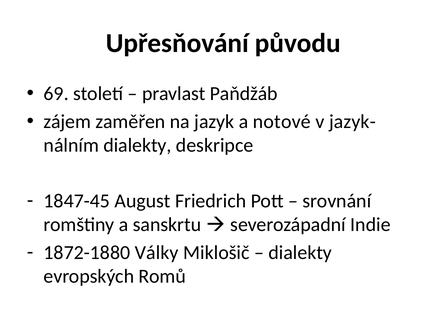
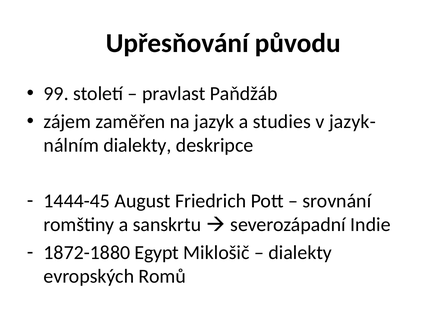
69: 69 -> 99
notové: notové -> studies
1847-45: 1847-45 -> 1444-45
Války: Války -> Egypt
